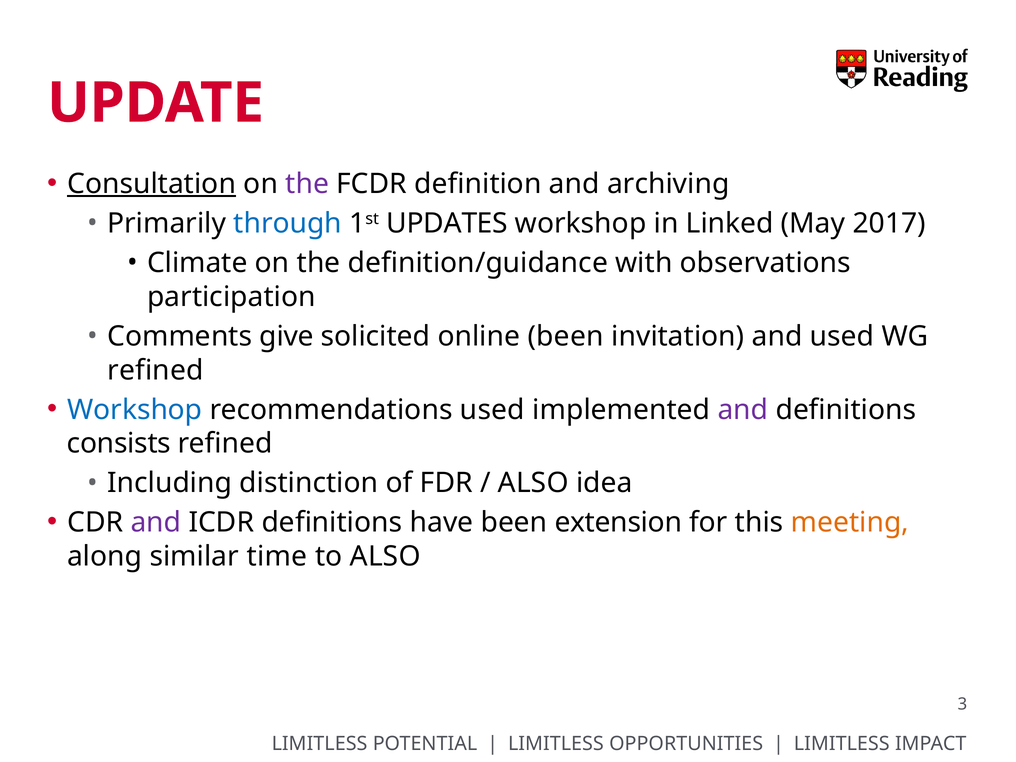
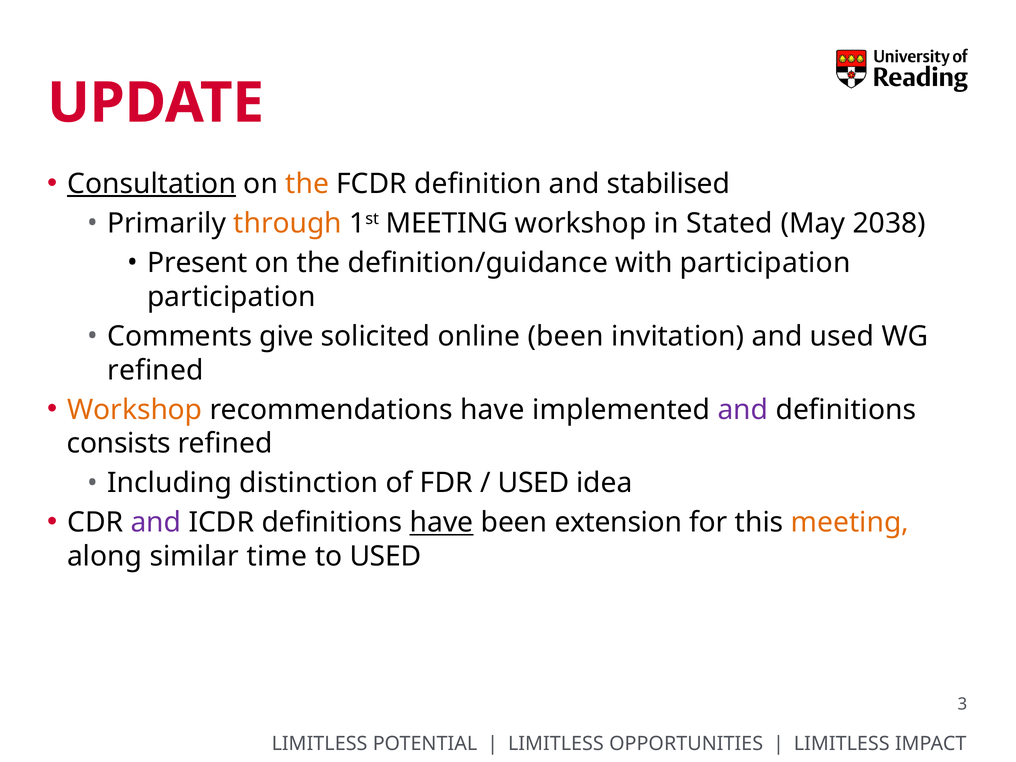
the at (307, 184) colour: purple -> orange
archiving: archiving -> stabilised
through colour: blue -> orange
1st UPDATES: UPDATES -> MEETING
Linked: Linked -> Stated
2017: 2017 -> 2038
Climate: Climate -> Present
with observations: observations -> participation
Workshop at (135, 410) colour: blue -> orange
recommendations used: used -> have
ALSO at (533, 483): ALSO -> USED
have at (441, 523) underline: none -> present
to ALSO: ALSO -> USED
